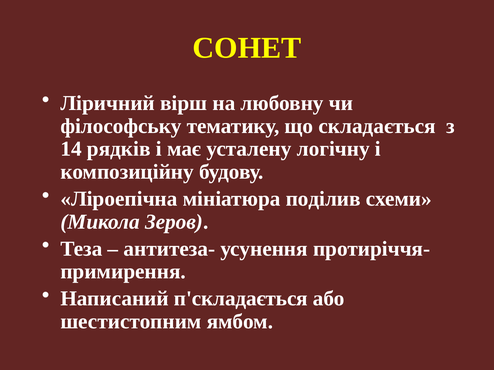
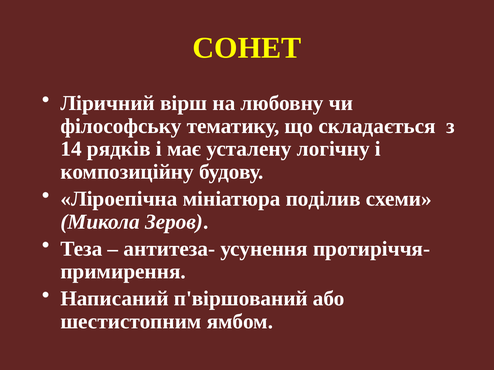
п'складається: п'складається -> п'віршований
